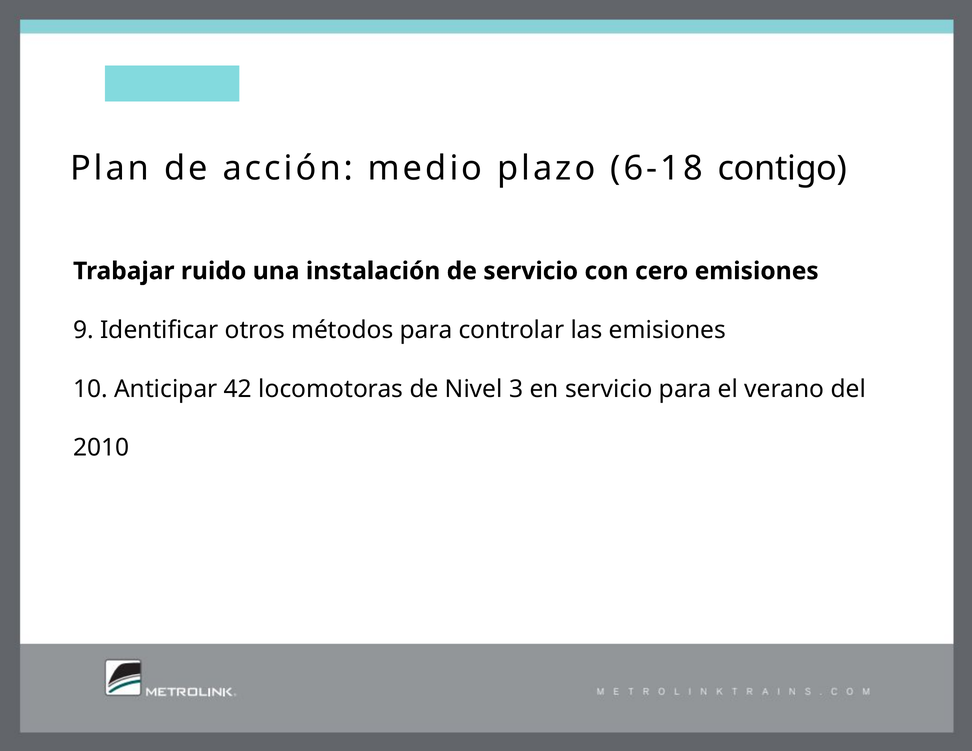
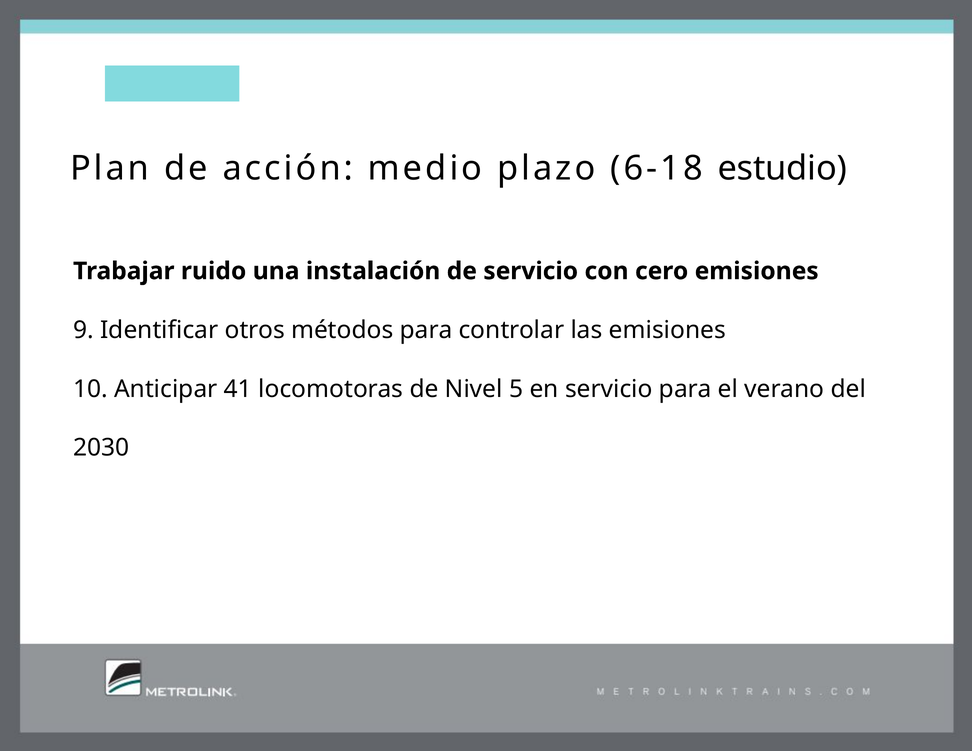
contigo: contigo -> estudio
42: 42 -> 41
3: 3 -> 5
2010: 2010 -> 2030
